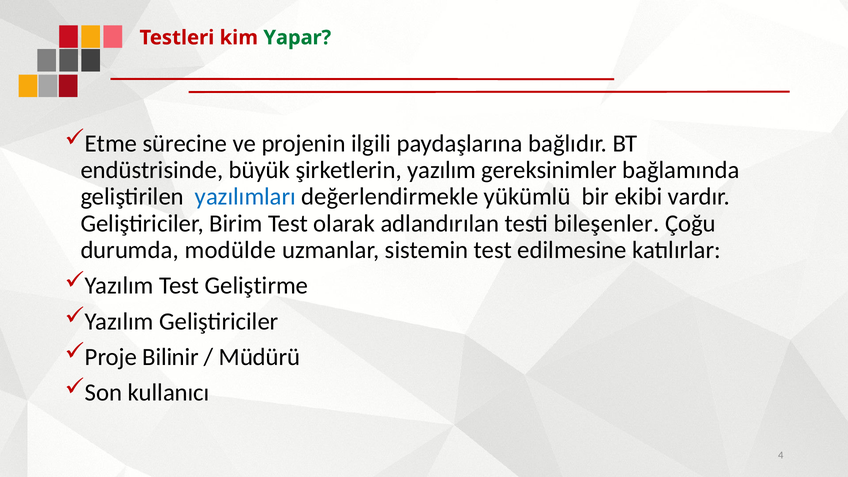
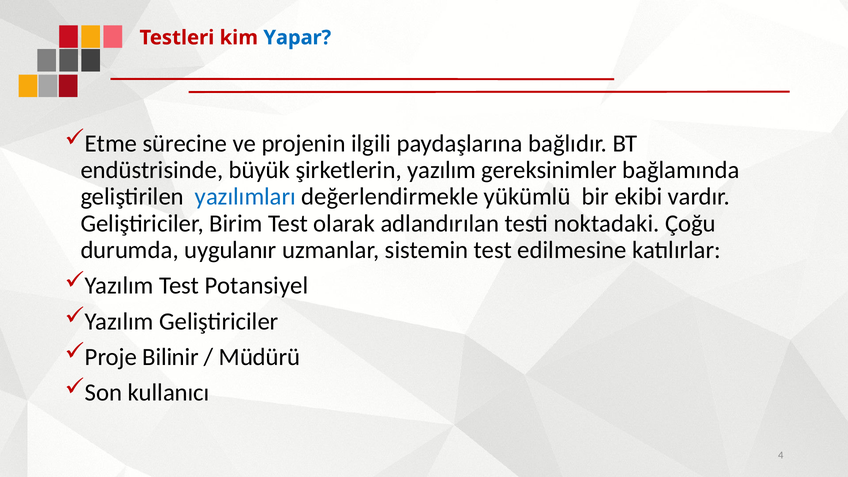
Yapar colour: green -> blue
bileşenler: bileşenler -> noktadaki
modülde: modülde -> uygulanır
Geliştirme: Geliştirme -> Potansiyel
